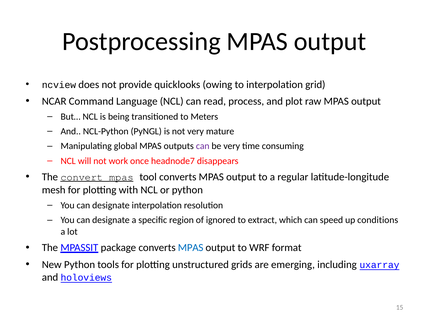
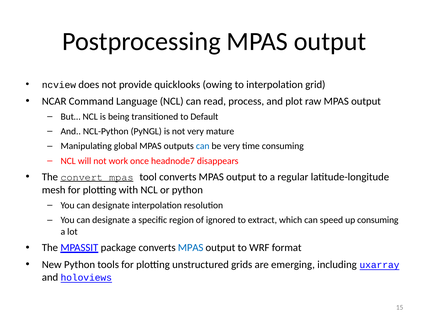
Meters: Meters -> Default
can at (203, 146) colour: purple -> blue
up conditions: conditions -> consuming
